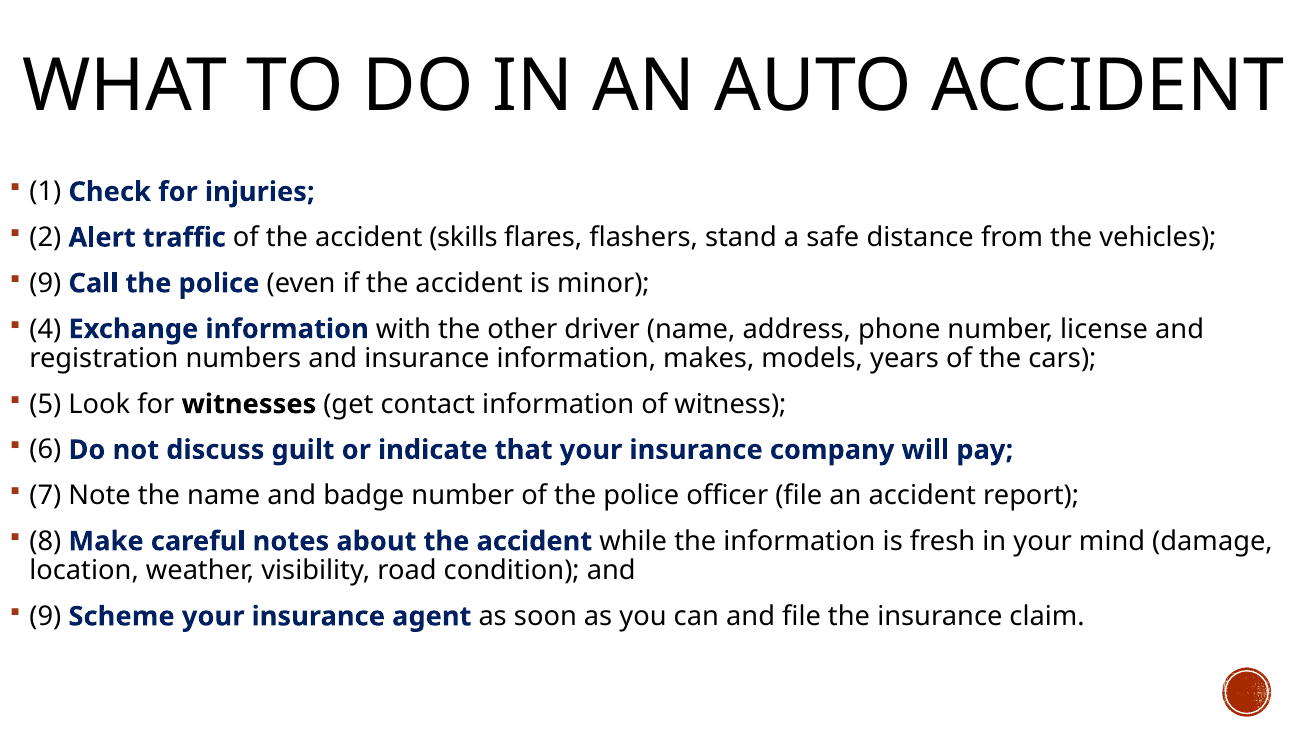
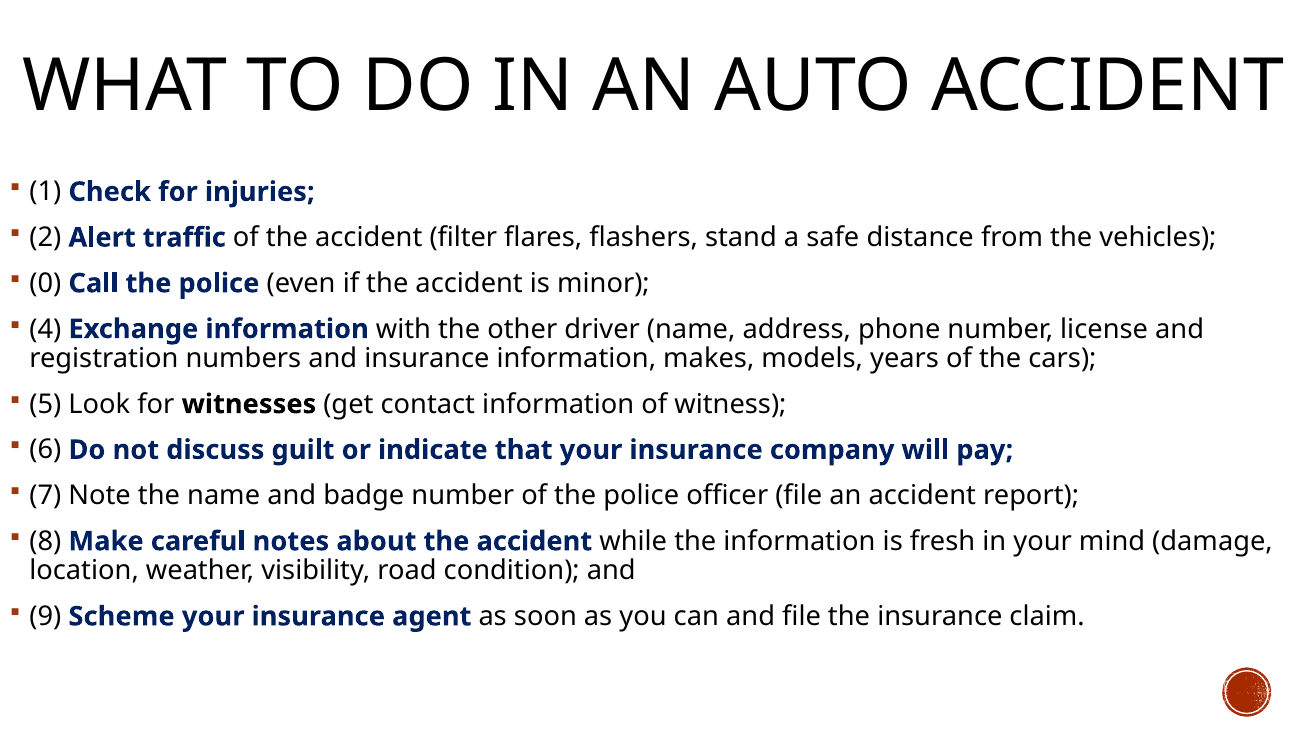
skills: skills -> filter
9 at (45, 283): 9 -> 0
